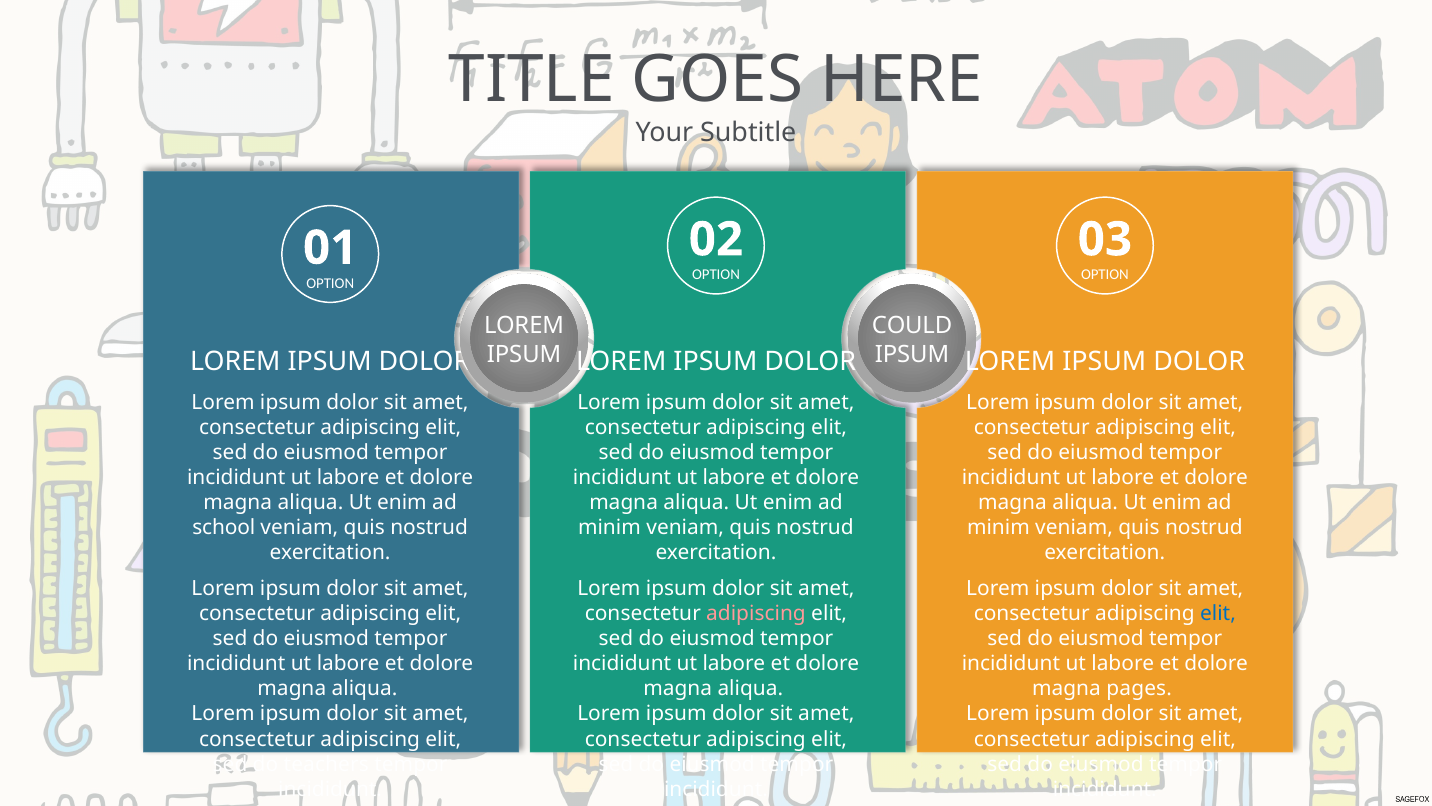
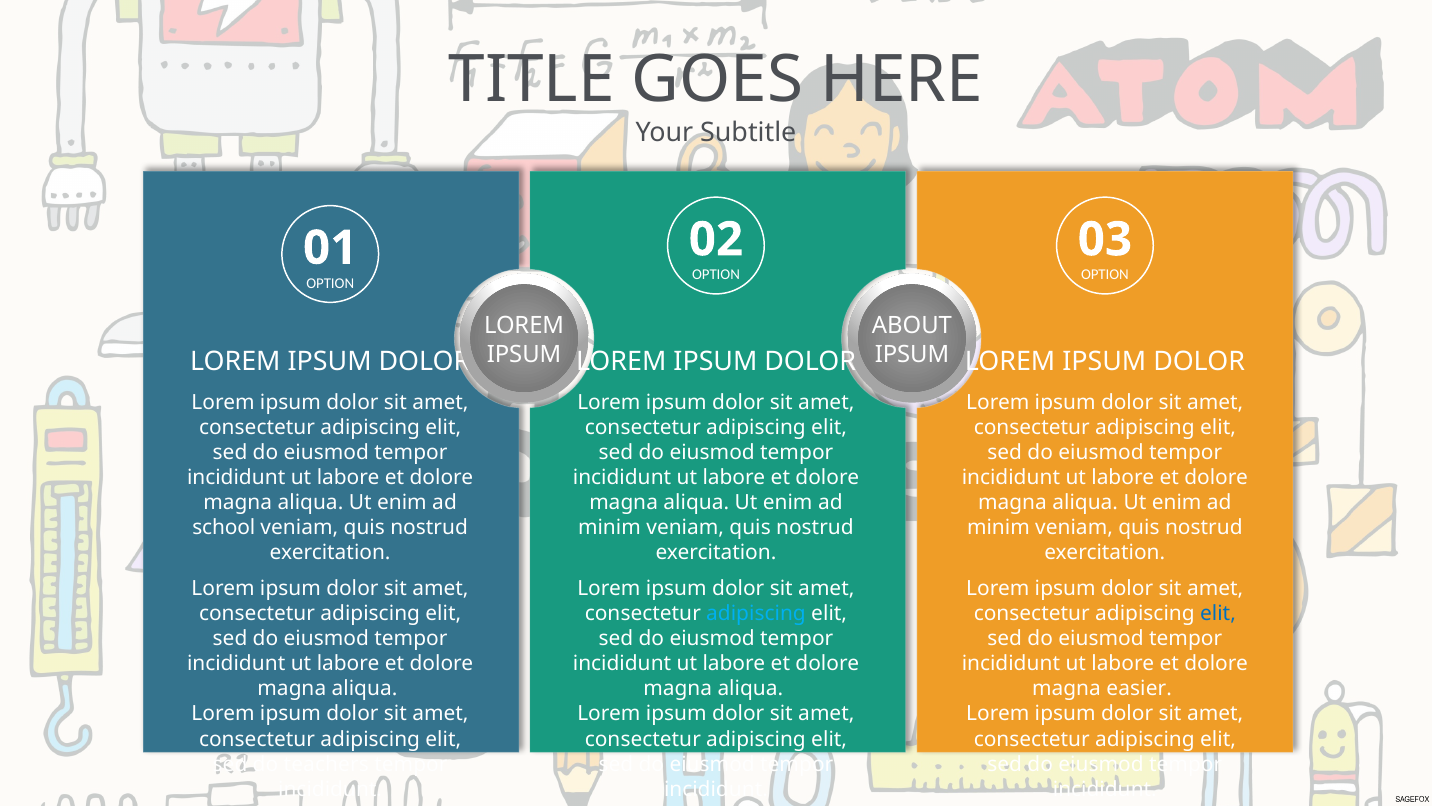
COULD: COULD -> ABOUT
adipiscing at (756, 613) colour: pink -> light blue
pages: pages -> easier
